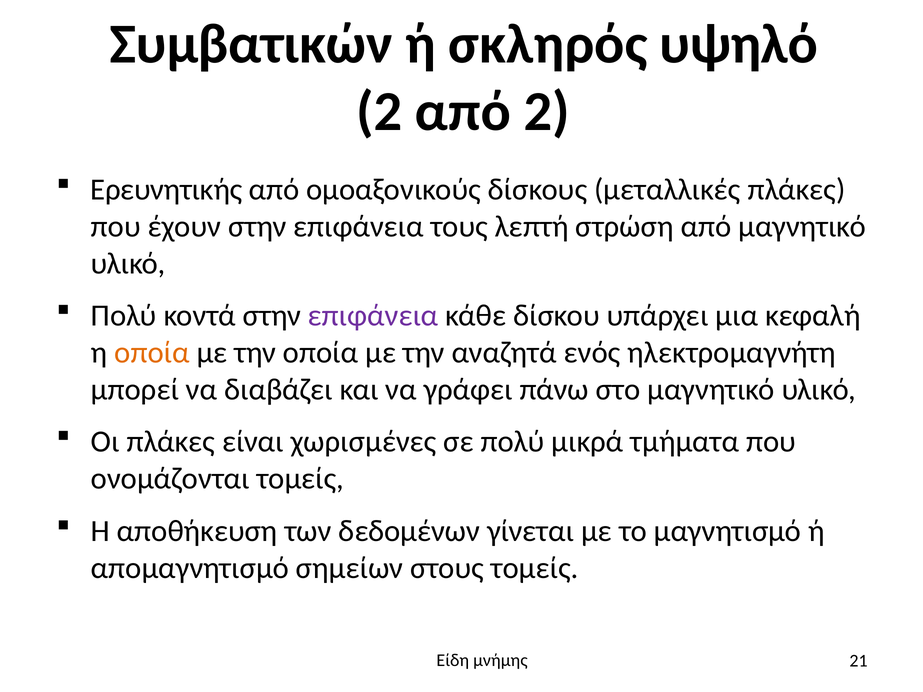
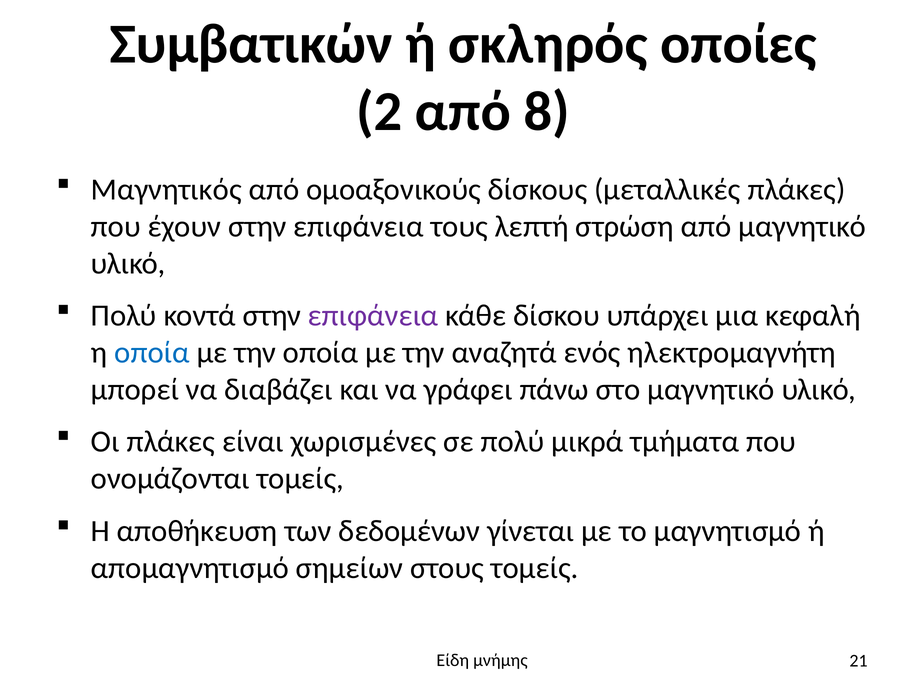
υψηλό: υψηλό -> οποίες
από 2: 2 -> 8
Ερευνητικής: Ερευνητικής -> Μαγνητικός
οποία at (152, 353) colour: orange -> blue
